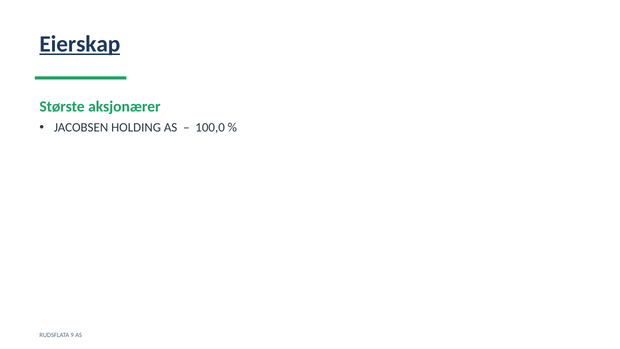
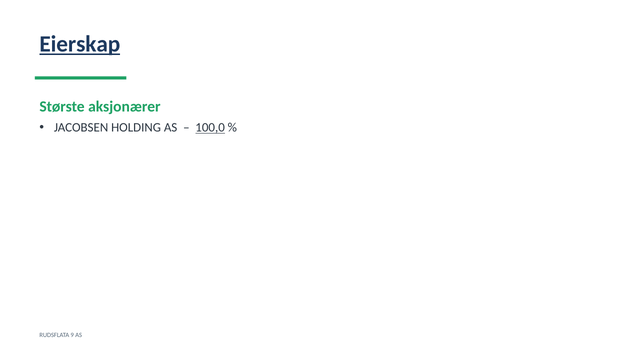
100,0 underline: none -> present
